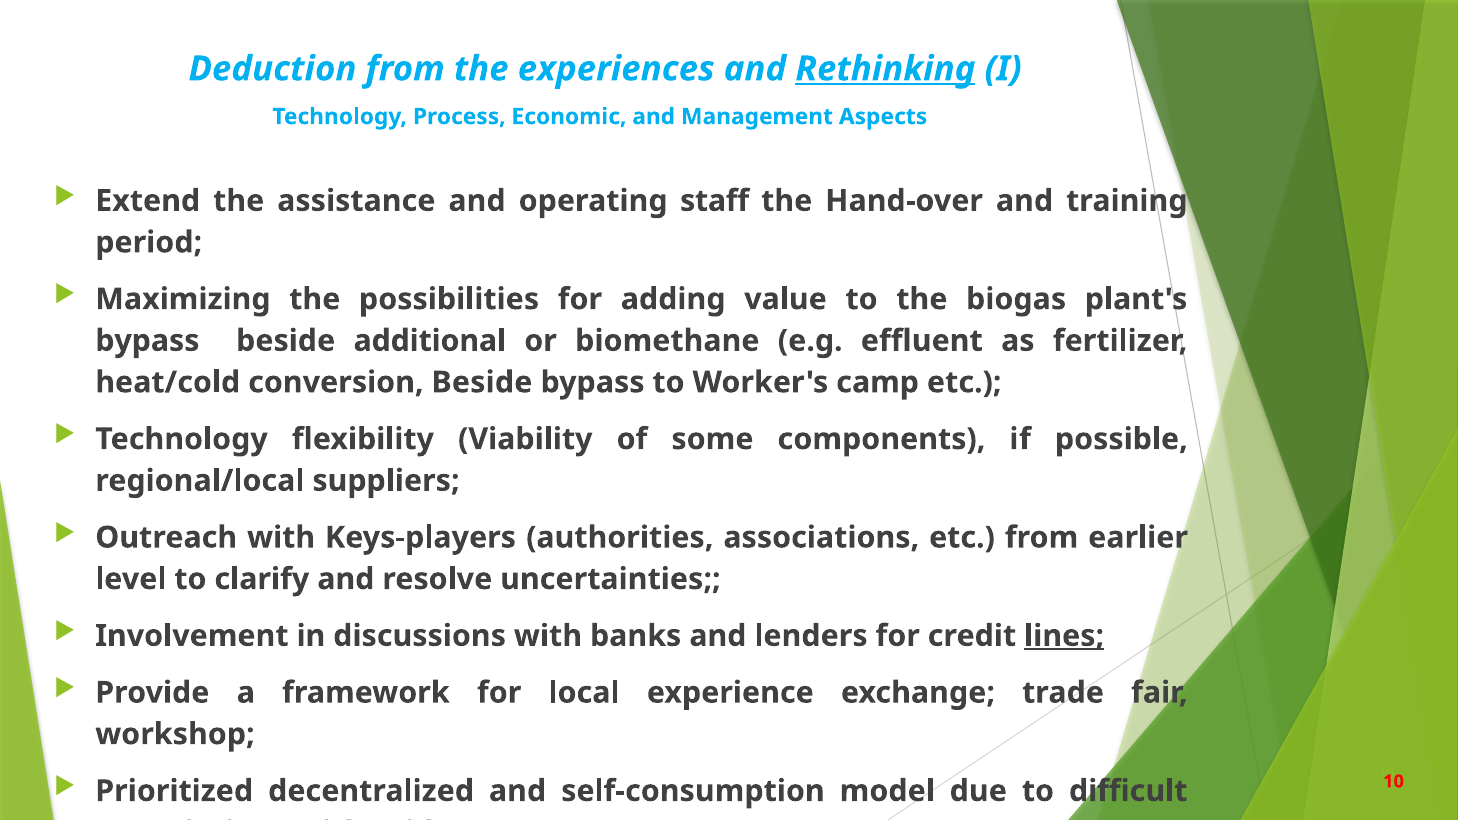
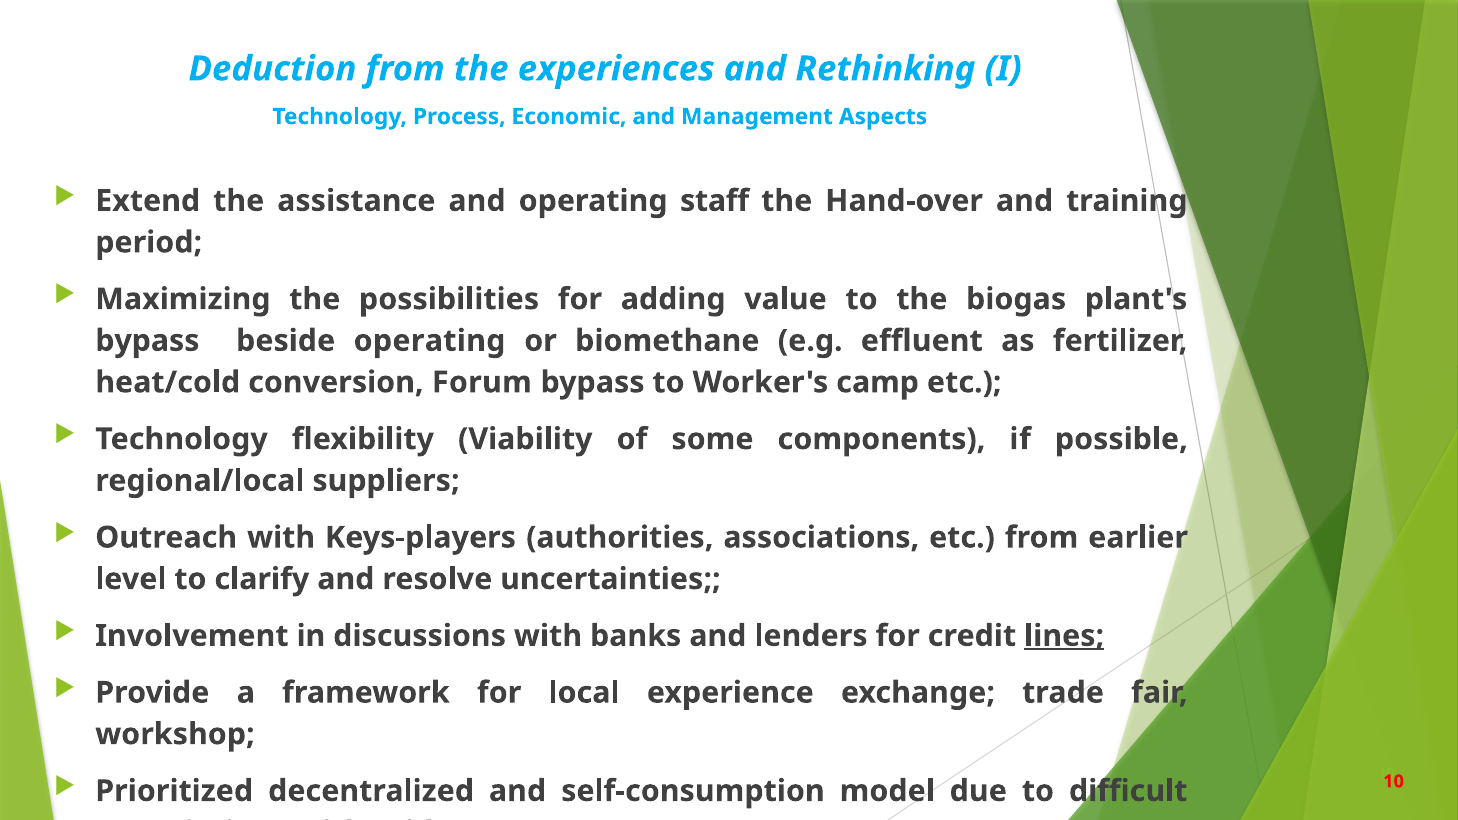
Rethinking underline: present -> none
beside additional: additional -> operating
conversion Beside: Beside -> Forum
